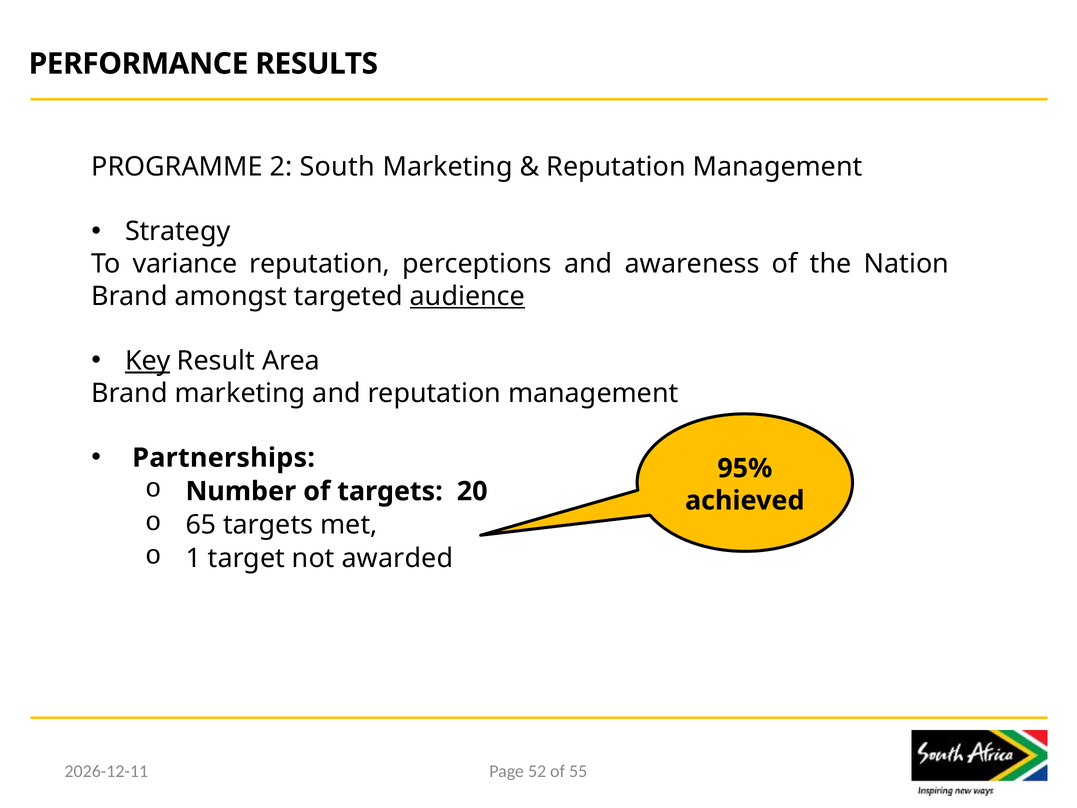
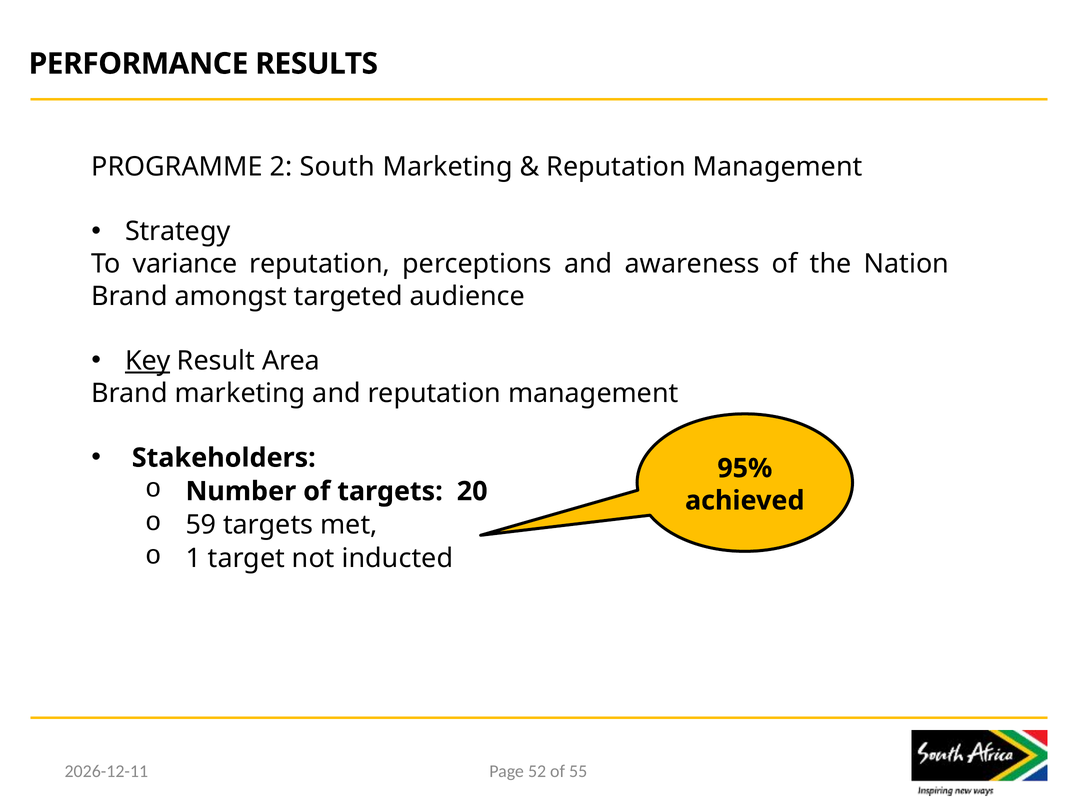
audience underline: present -> none
Partnerships: Partnerships -> Stakeholders
65: 65 -> 59
awarded: awarded -> inducted
